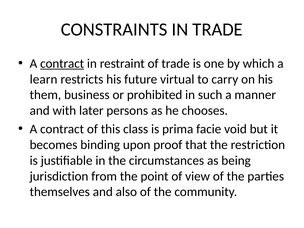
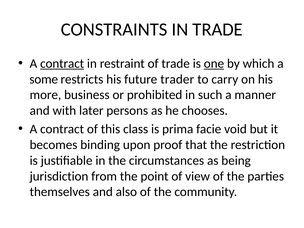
one underline: none -> present
learn: learn -> some
virtual: virtual -> trader
them: them -> more
